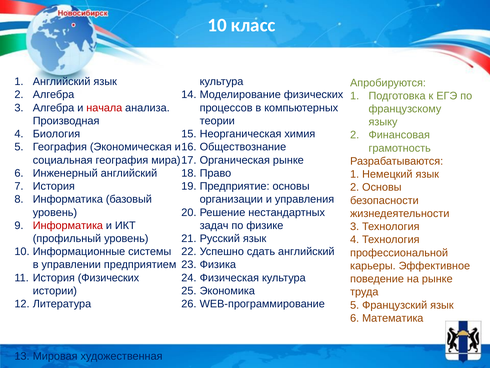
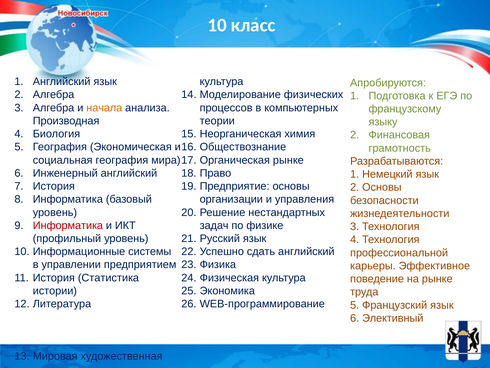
начала colour: red -> orange
История Физических: Физических -> Статистика
Математика: Математика -> Элективный
